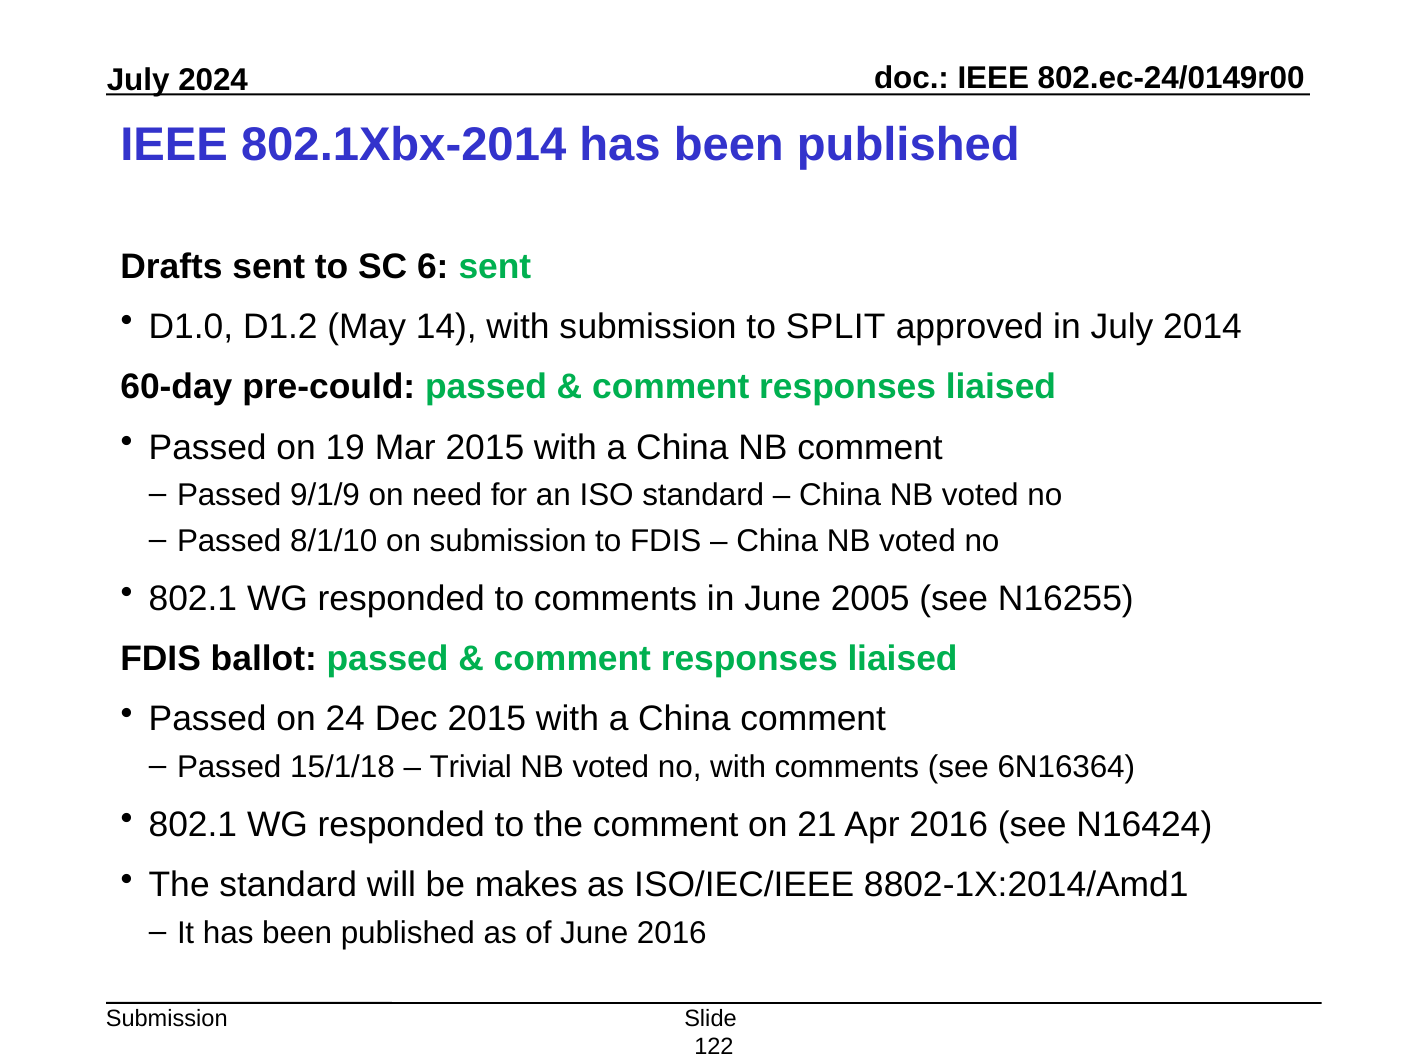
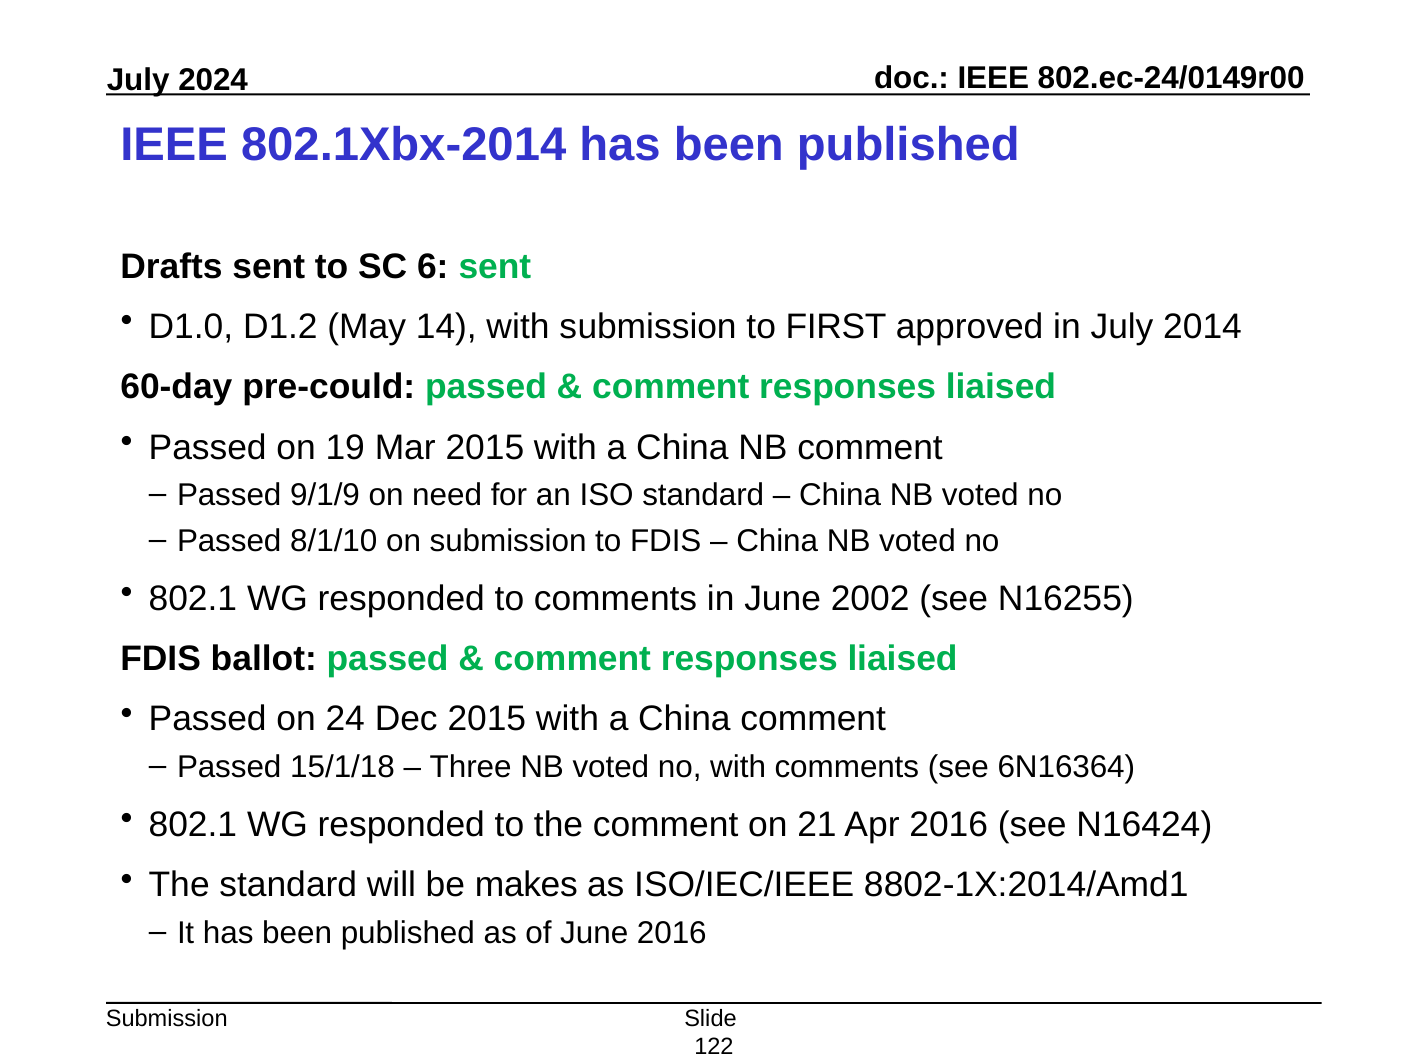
SPLIT: SPLIT -> FIRST
2005: 2005 -> 2002
Trivial: Trivial -> Three
